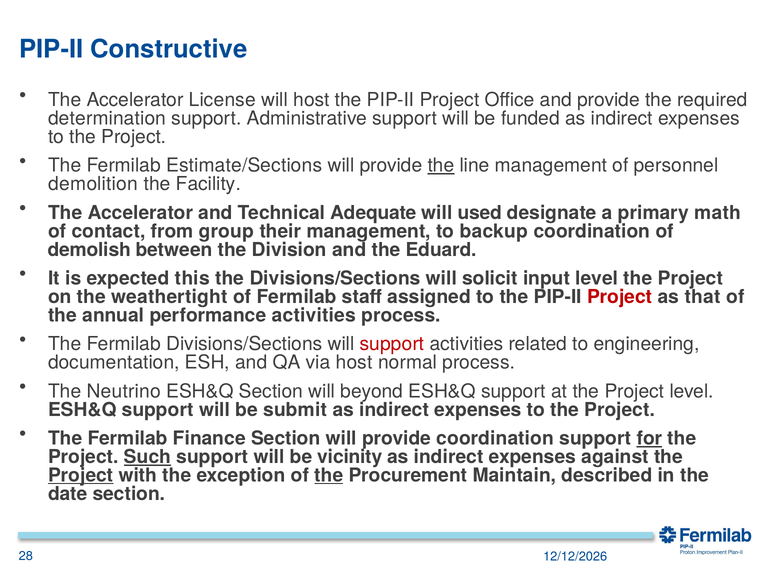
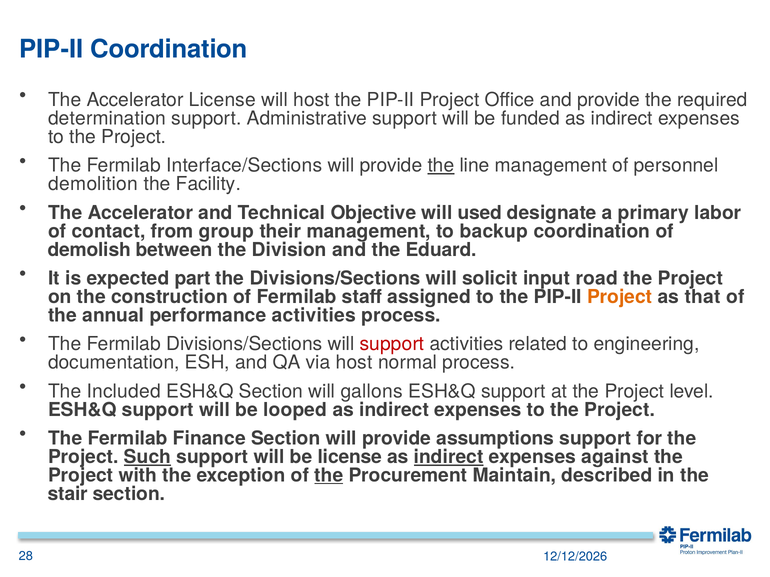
PIP-II Constructive: Constructive -> Coordination
Estimate/Sections: Estimate/Sections -> Interface/Sections
Adequate: Adequate -> Objective
math: math -> labor
this: this -> part
input level: level -> road
weathertight: weathertight -> construction
Project at (620, 297) colour: red -> orange
Neutrino: Neutrino -> Included
beyond: beyond -> gallons
submit: submit -> looped
provide coordination: coordination -> assumptions
for underline: present -> none
be vicinity: vicinity -> license
indirect at (449, 457) underline: none -> present
Project at (81, 476) underline: present -> none
date: date -> stair
